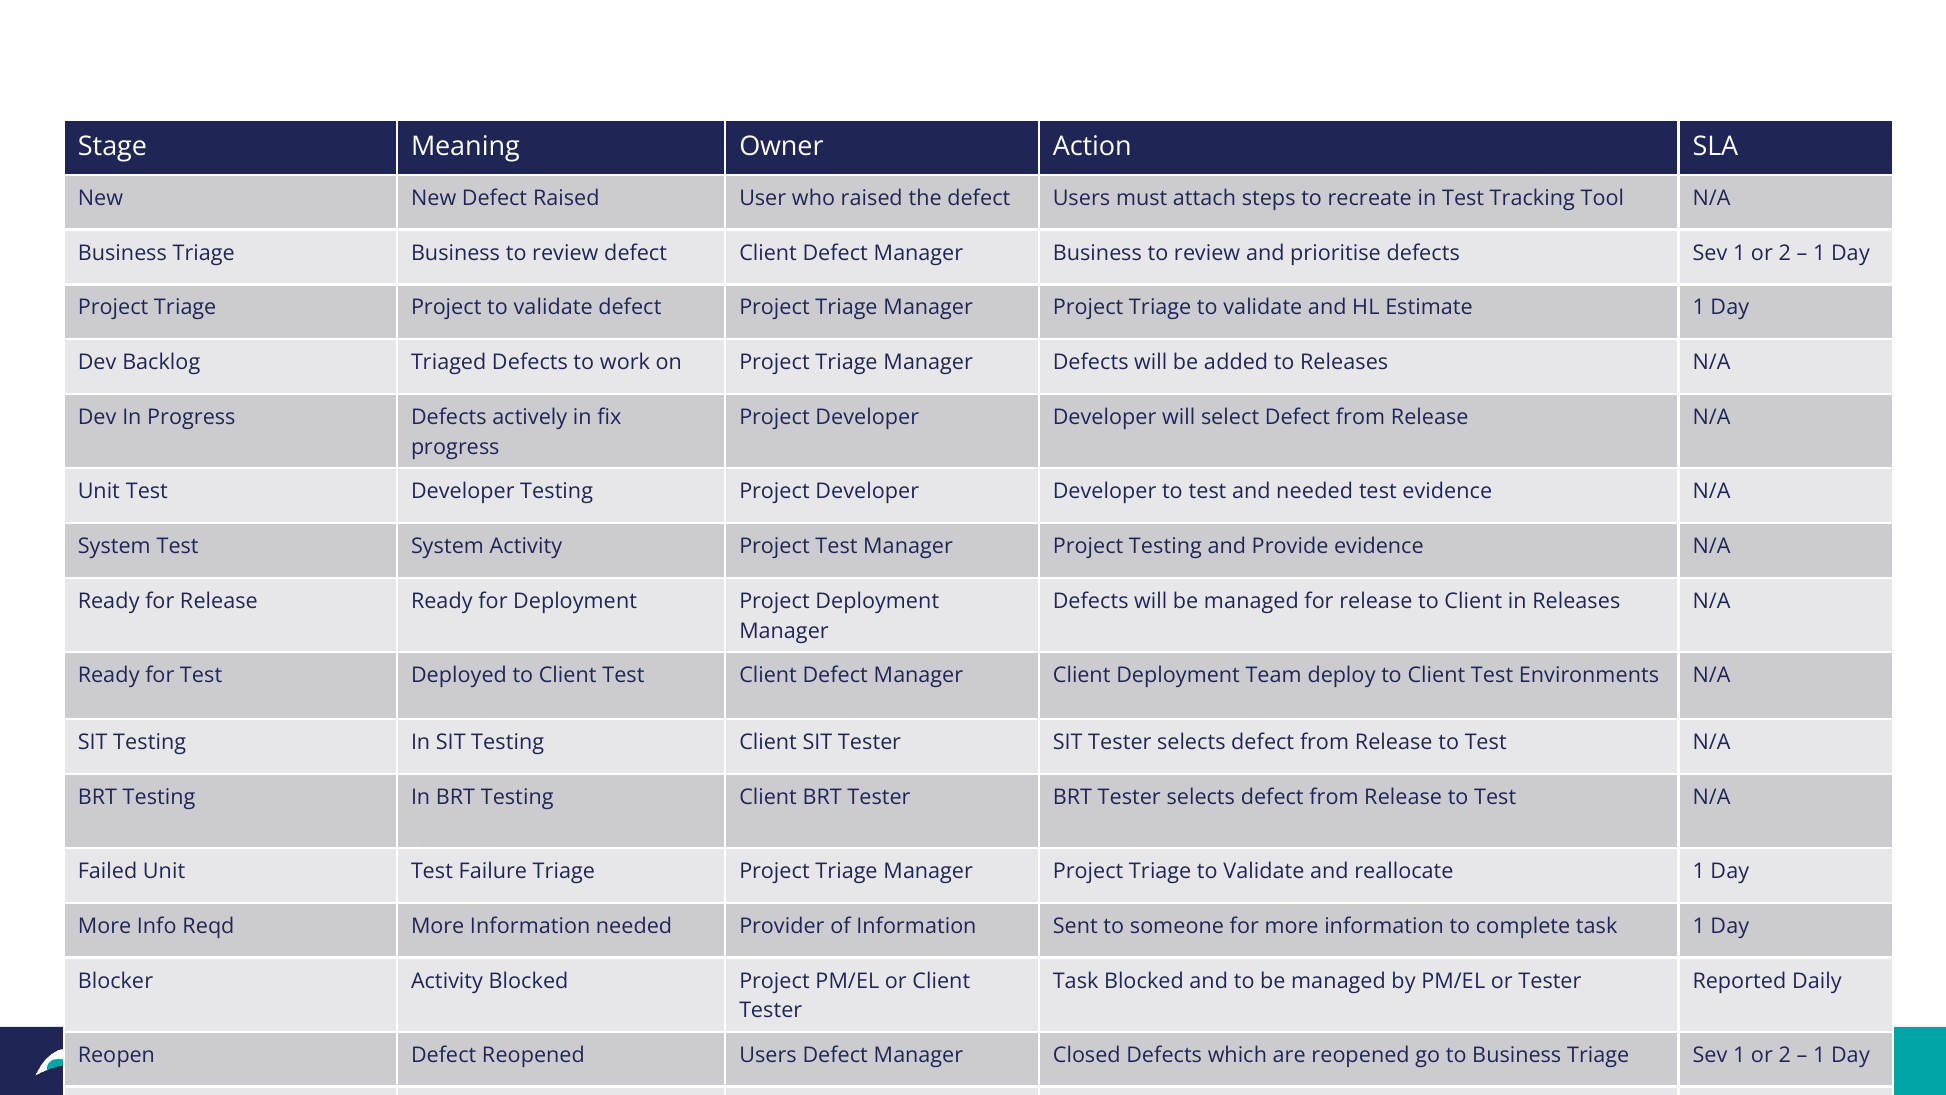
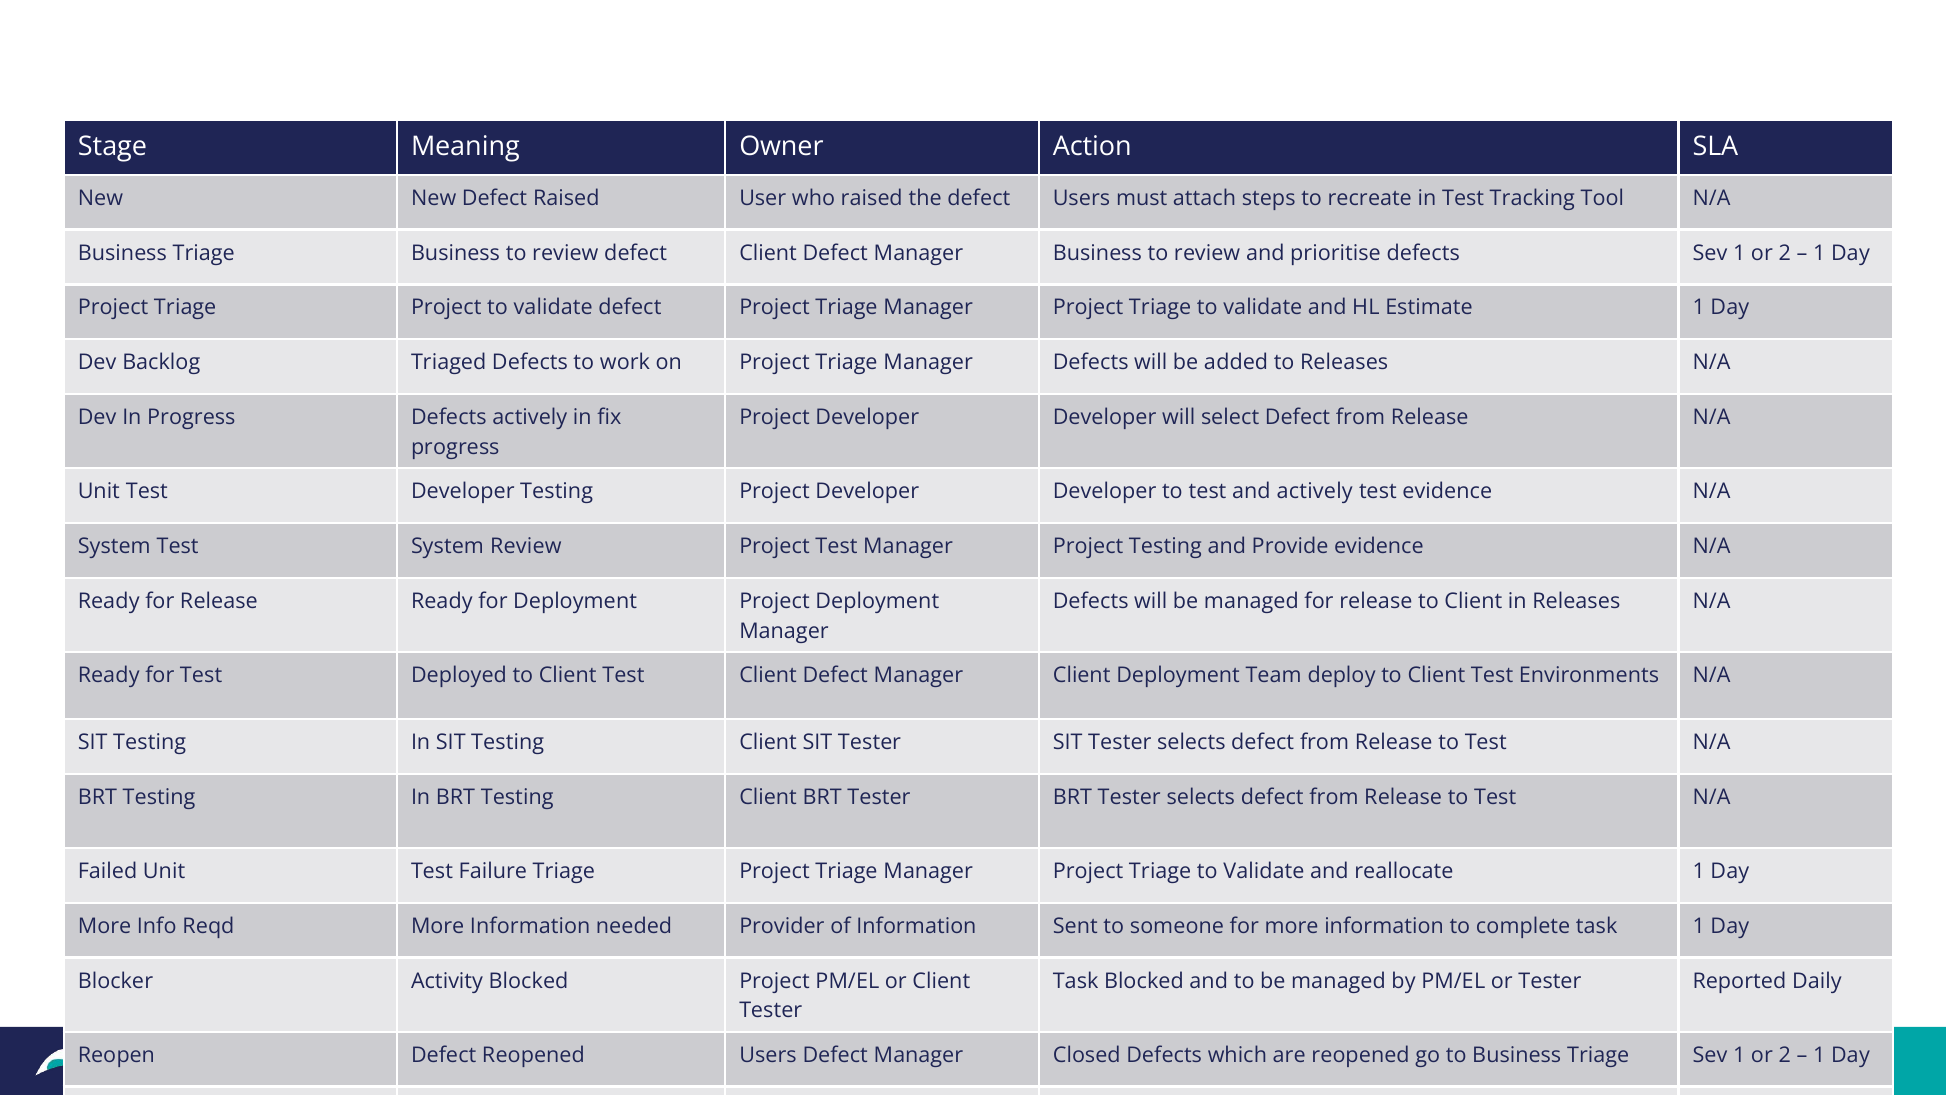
and needed: needed -> actively
System Activity: Activity -> Review
